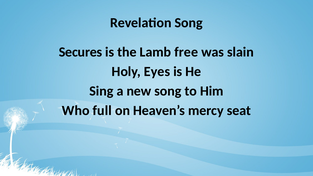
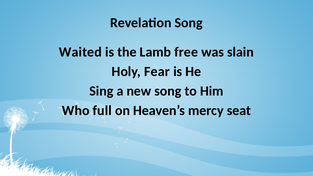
Secures: Secures -> Waited
Eyes: Eyes -> Fear
